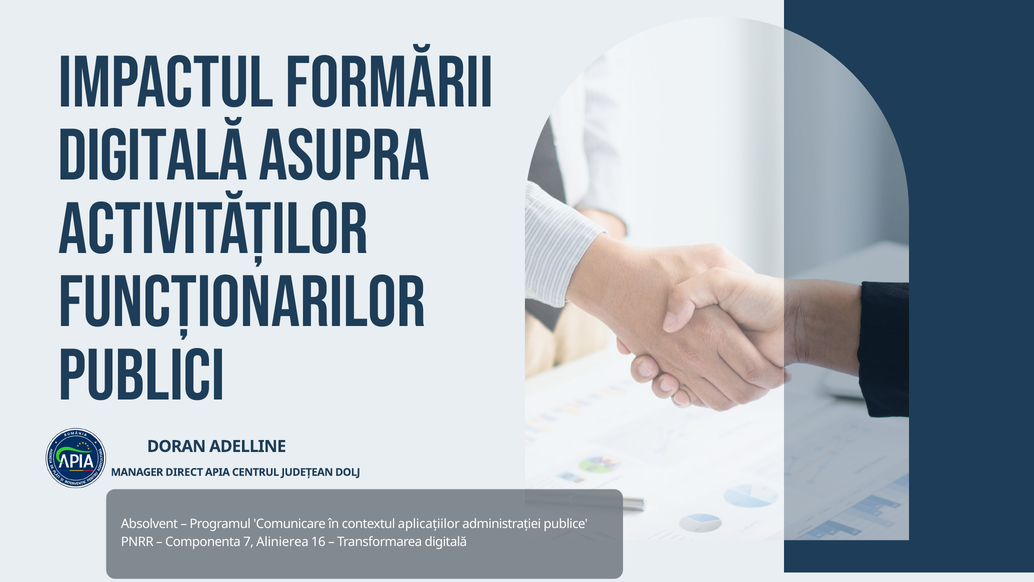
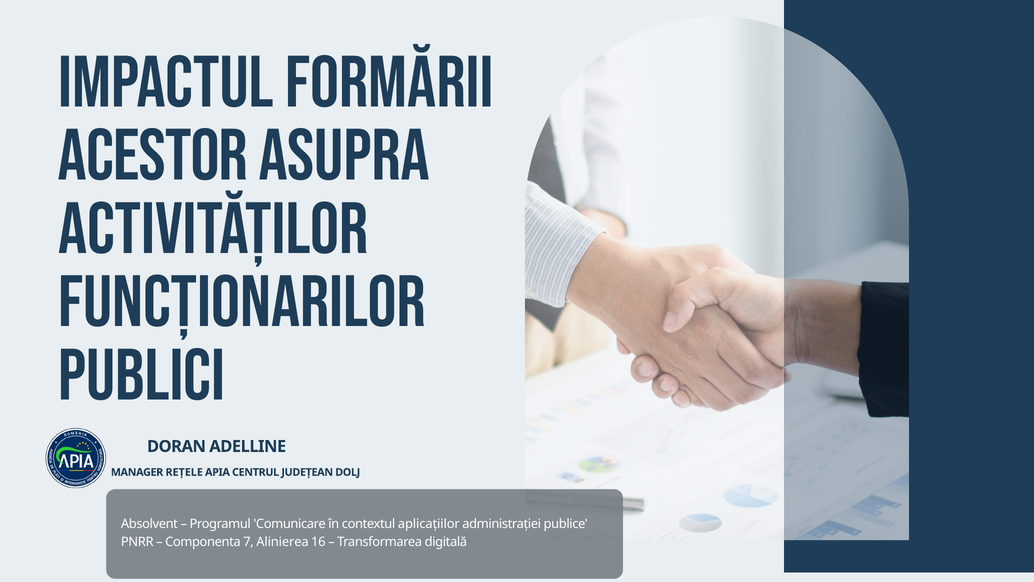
digitală at (153, 156): digitală -> acestor
DIRECT: DIRECT -> REȚELE
